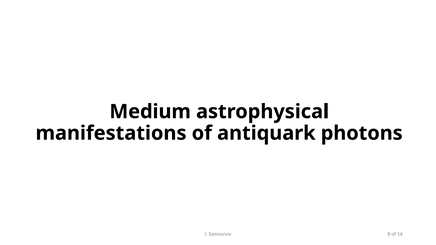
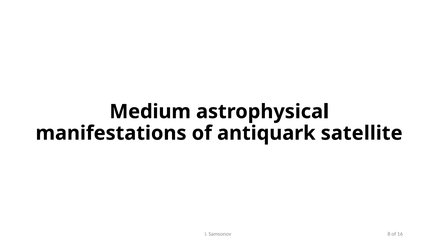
photons: photons -> satellite
